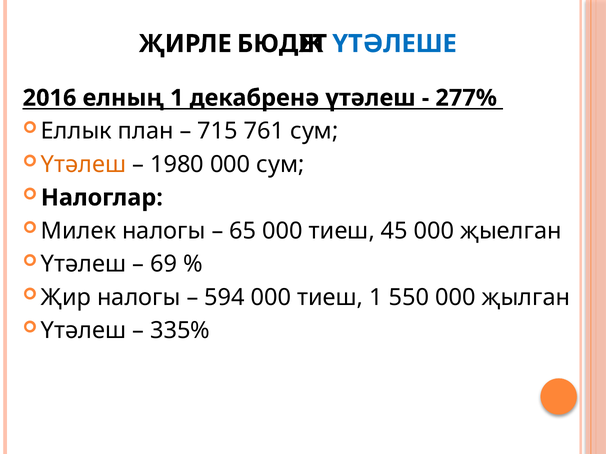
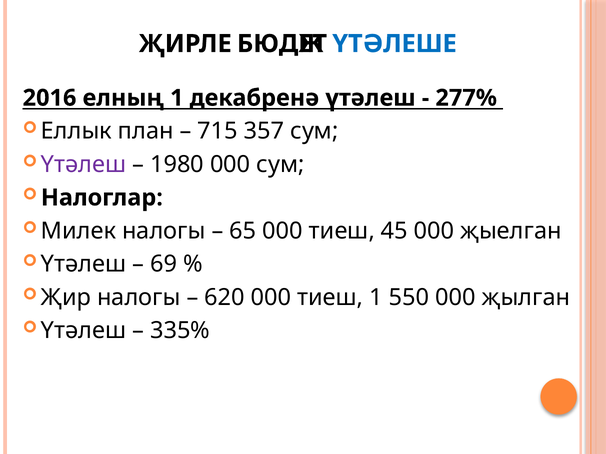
761: 761 -> 357
Үтәлеш at (83, 165) colour: orange -> purple
594: 594 -> 620
